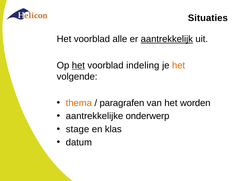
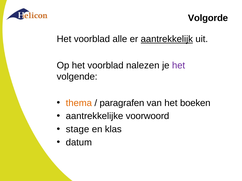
Situaties: Situaties -> Volgorde
het at (78, 66) underline: present -> none
indeling: indeling -> nalezen
het at (179, 66) colour: orange -> purple
worden: worden -> boeken
onderwerp: onderwerp -> voorwoord
